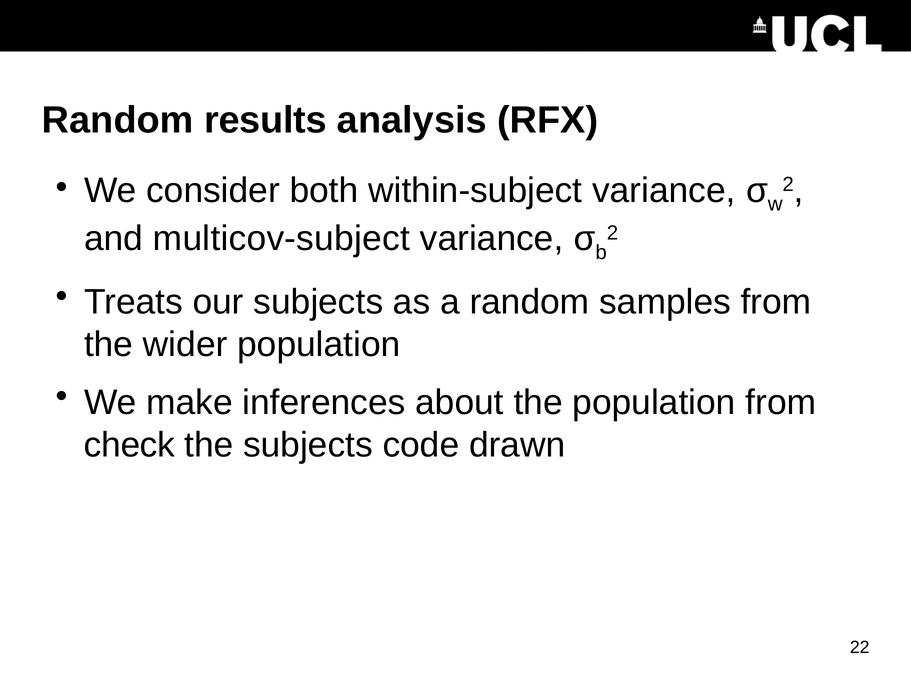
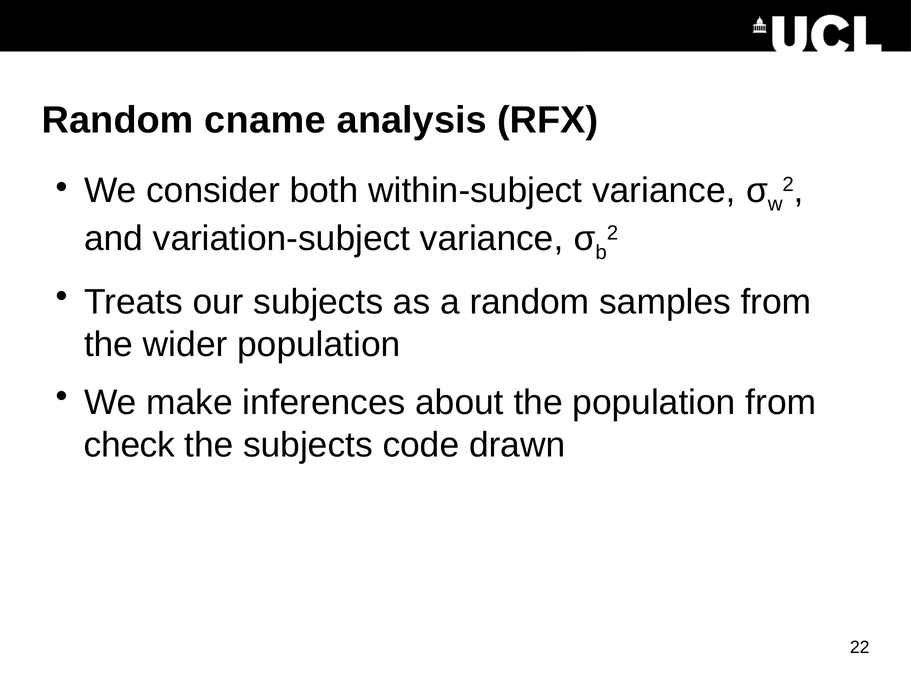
results: results -> cname
multicov-subject: multicov-subject -> variation-subject
